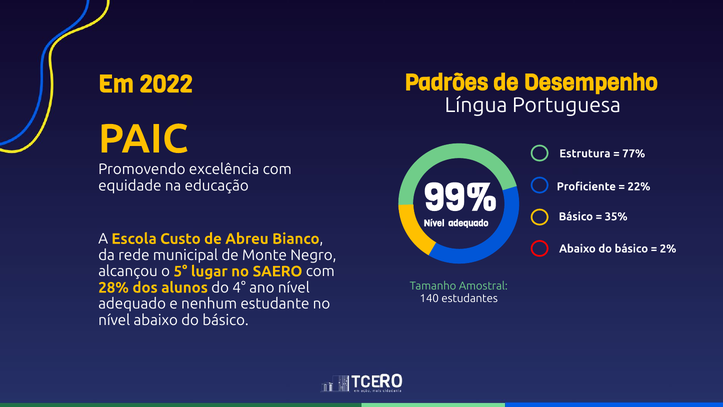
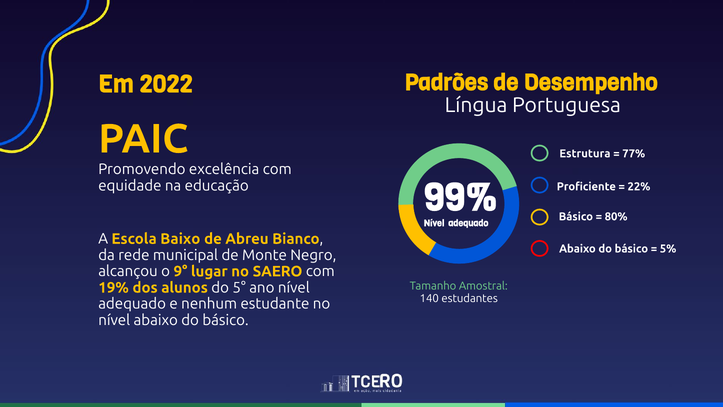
35%: 35% -> 80%
Custo: Custo -> Baixo
2%: 2% -> 5%
5°: 5° -> 9°
28%: 28% -> 19%
4°: 4° -> 5°
